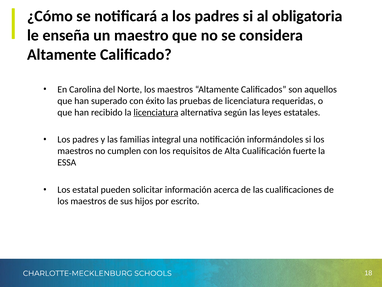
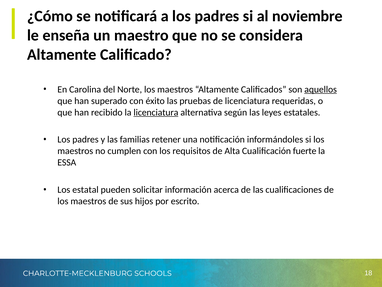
obligatoria: obligatoria -> noviembre
aquellos underline: none -> present
integral: integral -> retener
